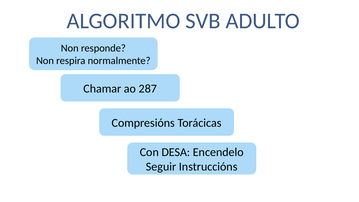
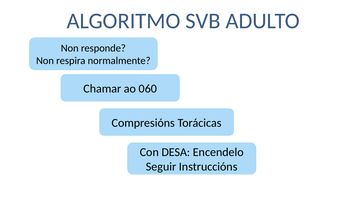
287: 287 -> 060
